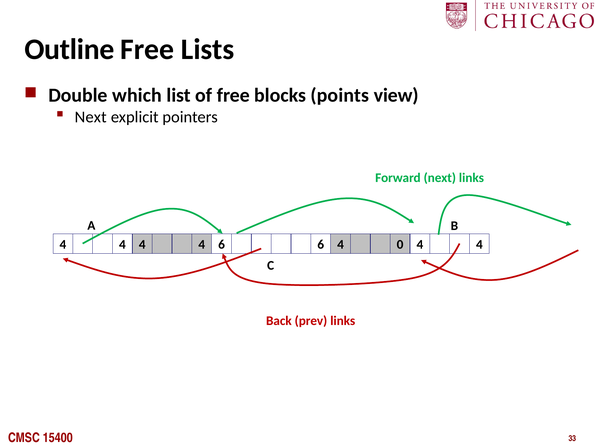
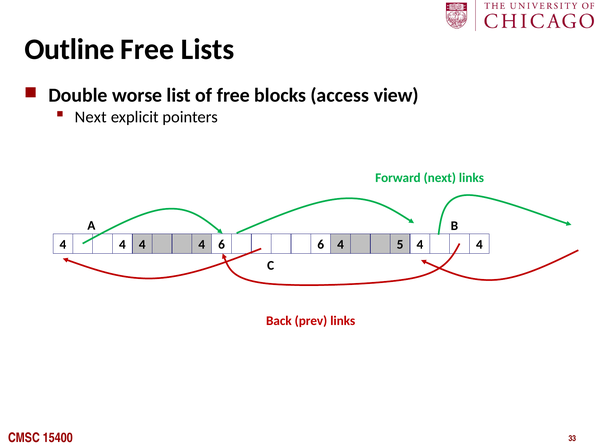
which: which -> worse
points: points -> access
0: 0 -> 5
